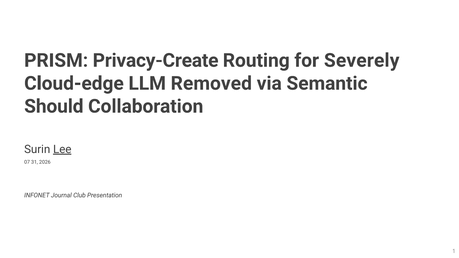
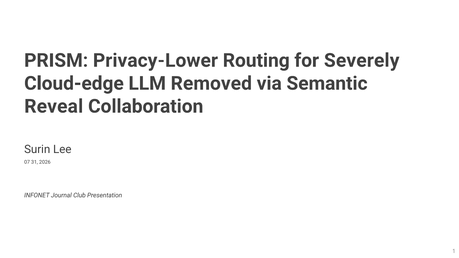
Privacy-Create: Privacy-Create -> Privacy-Lower
Should: Should -> Reveal
Lee underline: present -> none
